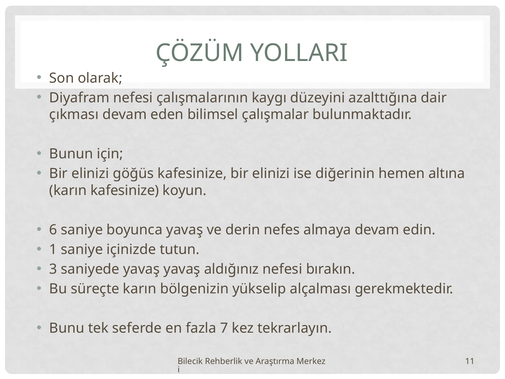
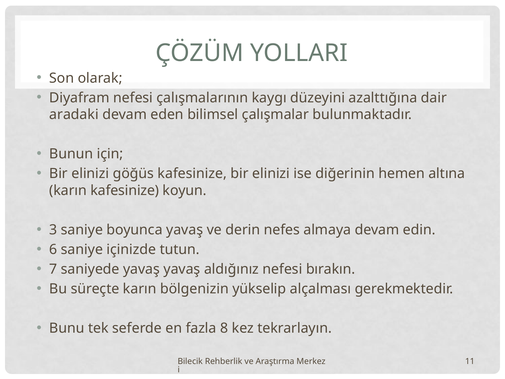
çıkması: çıkması -> aradaki
6: 6 -> 3
1: 1 -> 6
3: 3 -> 7
7: 7 -> 8
